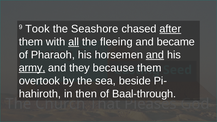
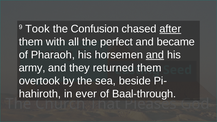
Seashore: Seashore -> Confusion
all underline: present -> none
fleeing: fleeing -> perfect
army underline: present -> none
because: because -> returned
then: then -> ever
